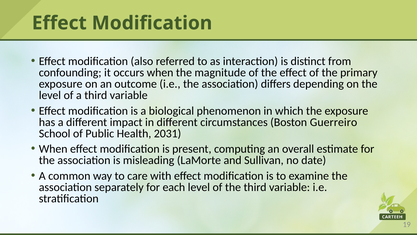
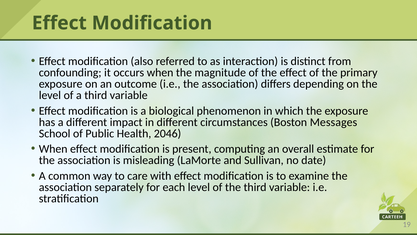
Guerreiro: Guerreiro -> Messages
2031: 2031 -> 2046
